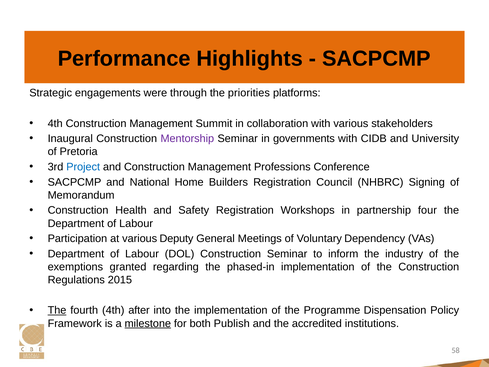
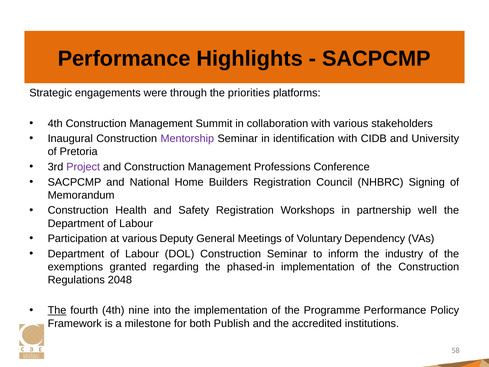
governments: governments -> identification
Project colour: blue -> purple
four: four -> well
2015: 2015 -> 2048
after: after -> nine
Programme Dispensation: Dispensation -> Performance
milestone underline: present -> none
